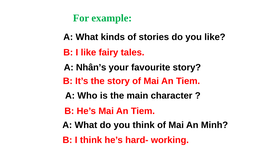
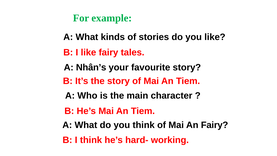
An Minh: Minh -> Fairy
